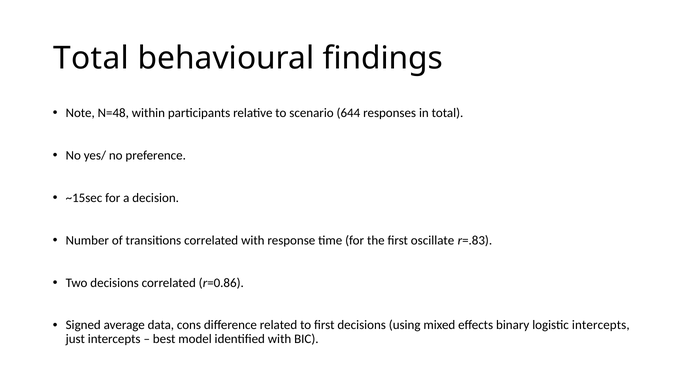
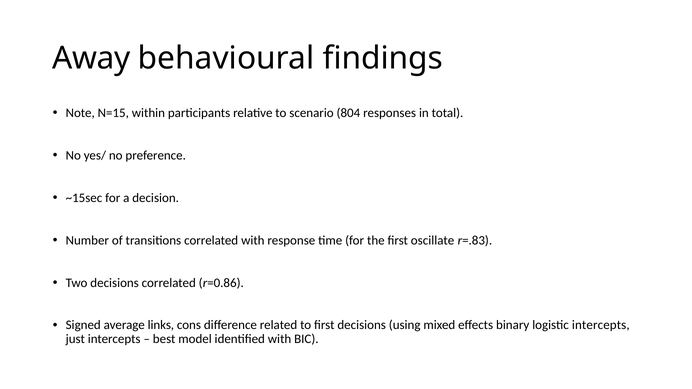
Total at (91, 58): Total -> Away
N=48: N=48 -> N=15
644: 644 -> 804
data: data -> links
